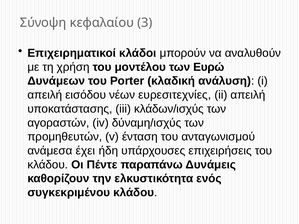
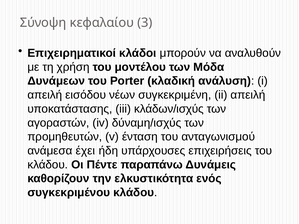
Ευρώ: Ευρώ -> Μόδα
ευρεσιτεχνίες: ευρεσιτεχνίες -> συγκεκριμένη
